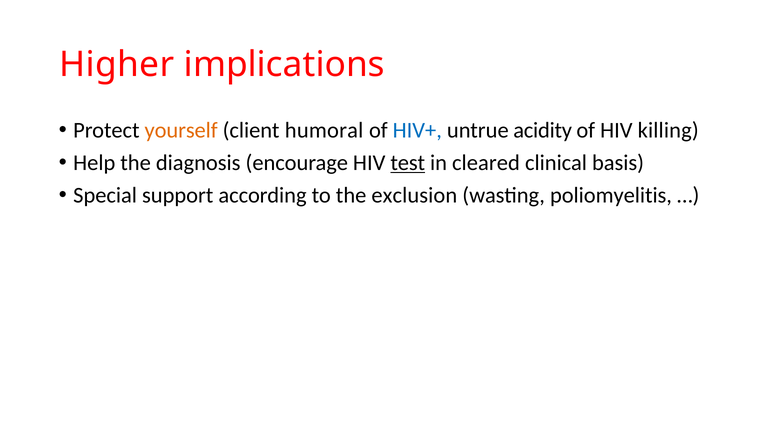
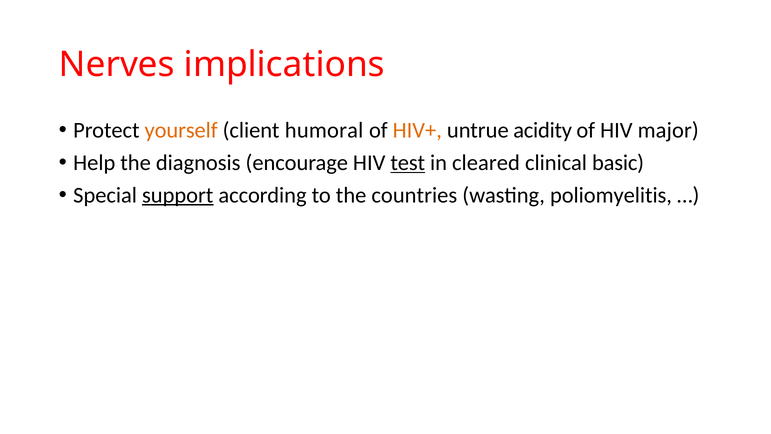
Higher: Higher -> Nerves
HIV+ colour: blue -> orange
killing: killing -> major
basis: basis -> basic
support underline: none -> present
exclusion: exclusion -> countries
